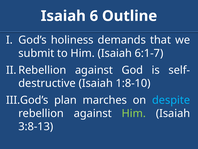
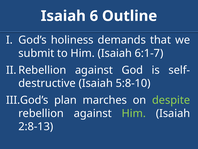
1:8-10: 1:8-10 -> 5:8-10
despite colour: light blue -> light green
3:8-13: 3:8-13 -> 2:8-13
